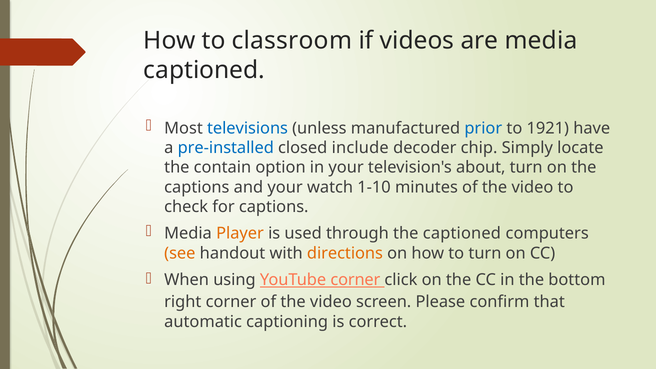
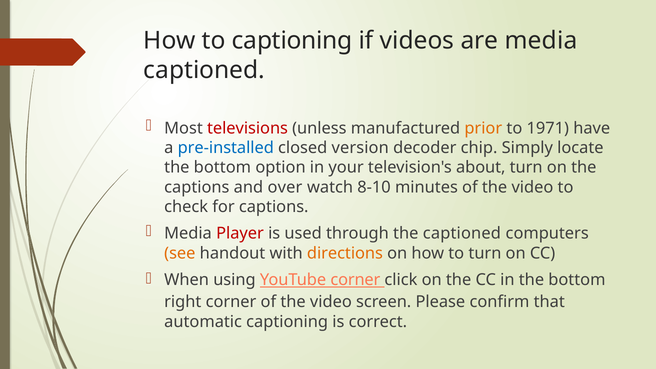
to classroom: classroom -> captioning
televisions colour: blue -> red
prior colour: blue -> orange
1921: 1921 -> 1971
include: include -> version
contain at (222, 168): contain -> bottom
and your: your -> over
1-10: 1-10 -> 8-10
Player colour: orange -> red
